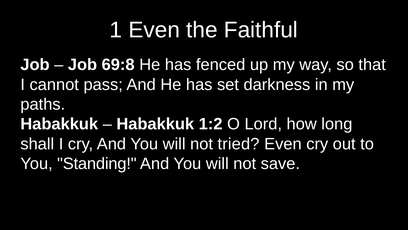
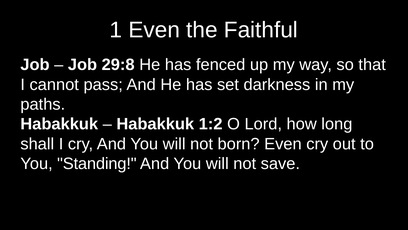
69:8: 69:8 -> 29:8
tried: tried -> born
